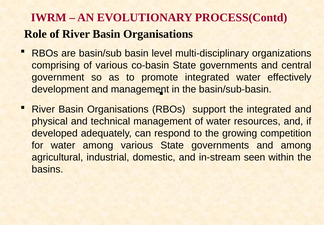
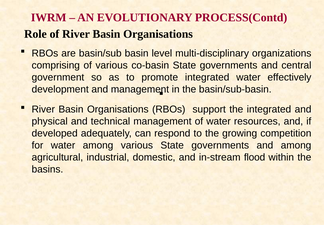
seen: seen -> flood
